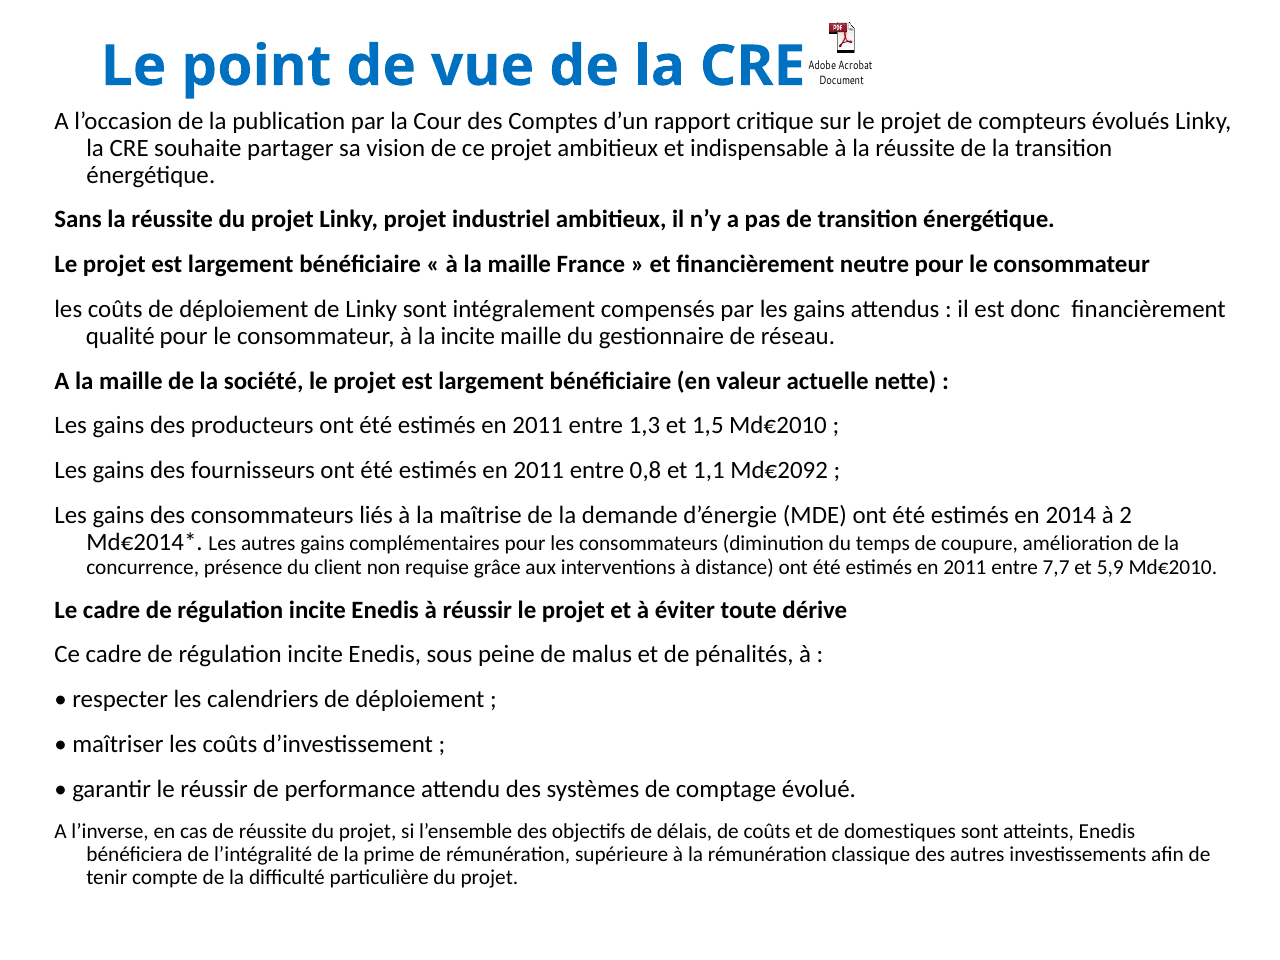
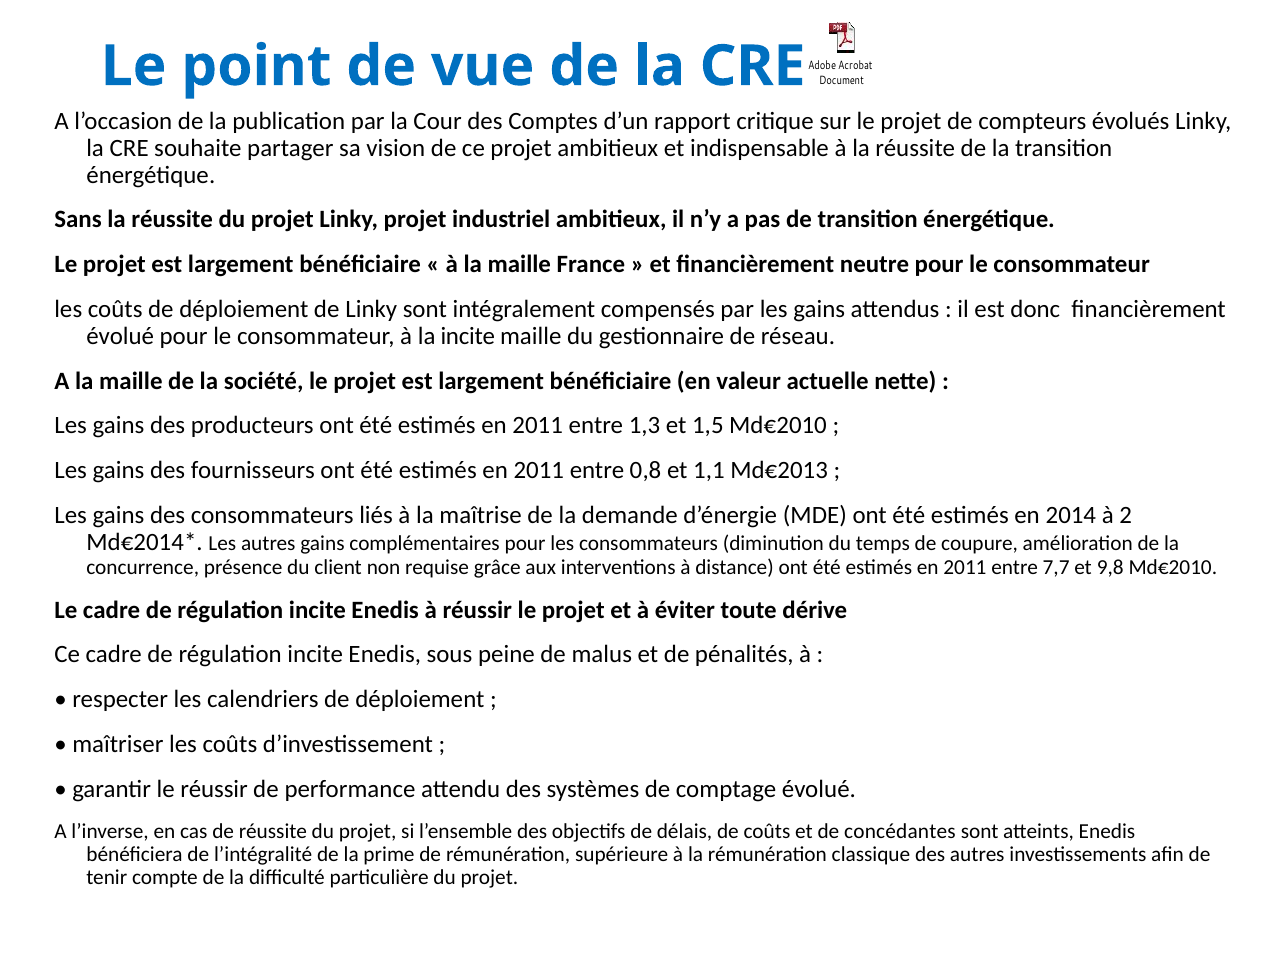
qualité at (120, 336): qualité -> évolué
Md€2092: Md€2092 -> Md€2013
5,9: 5,9 -> 9,8
domestiques: domestiques -> concédantes
